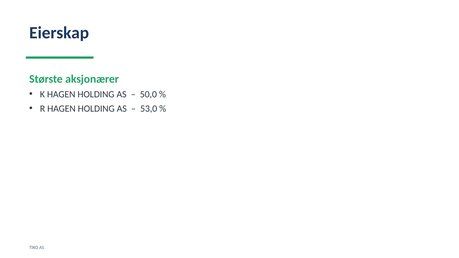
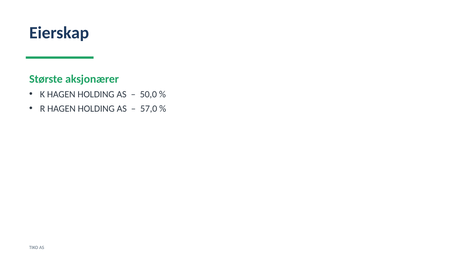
53,0: 53,0 -> 57,0
